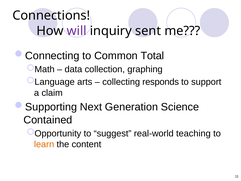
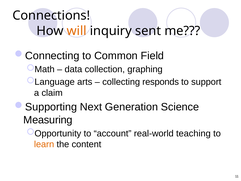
will colour: purple -> orange
Total: Total -> Field
Contained: Contained -> Measuring
suggest: suggest -> account
